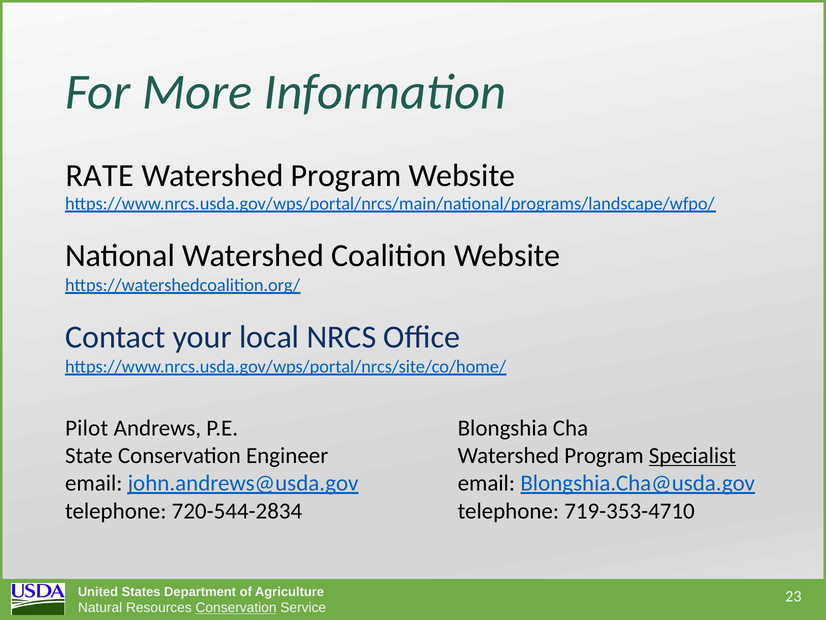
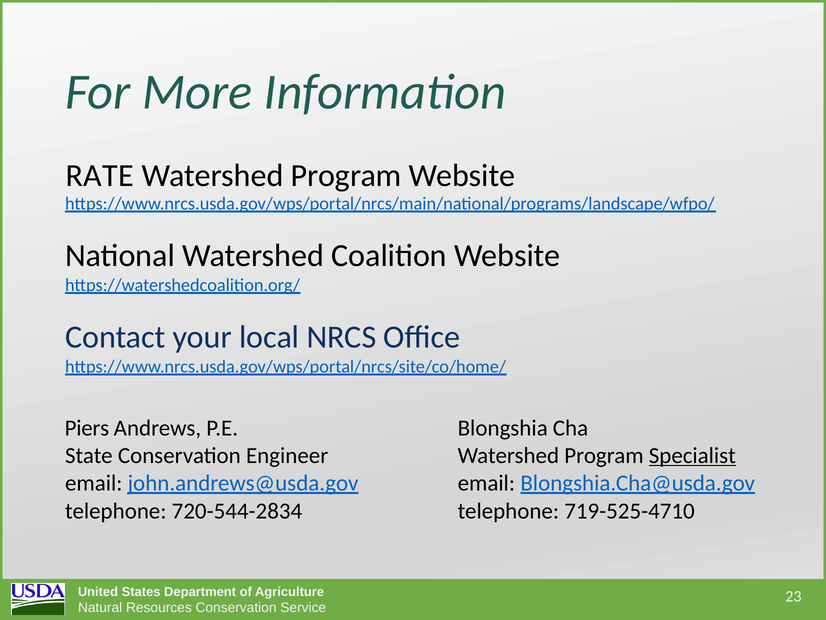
Pilot: Pilot -> Piers
719-353-4710: 719-353-4710 -> 719-525-4710
Conservation at (236, 607) underline: present -> none
